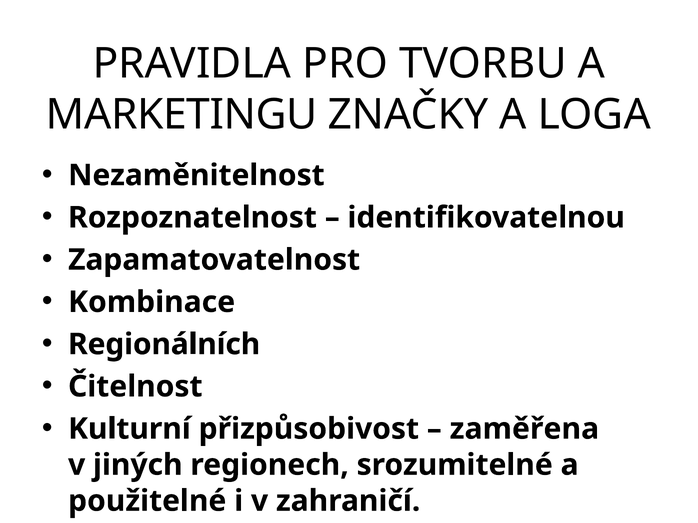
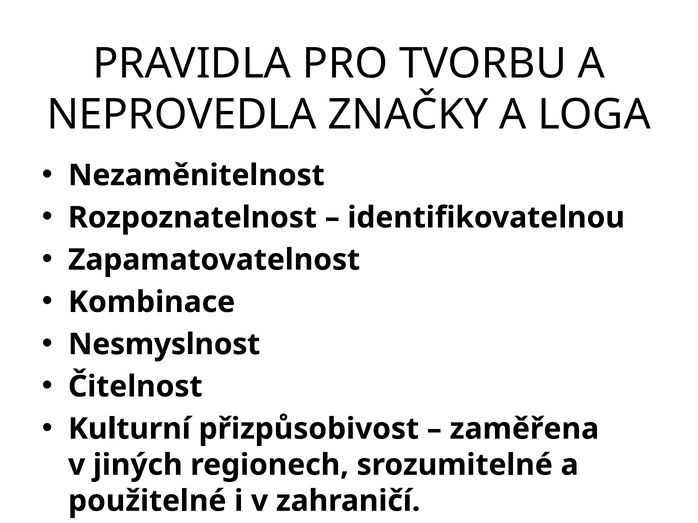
MARKETINGU: MARKETINGU -> NEPROVEDLA
Regionálních: Regionálních -> Nesmyslnost
